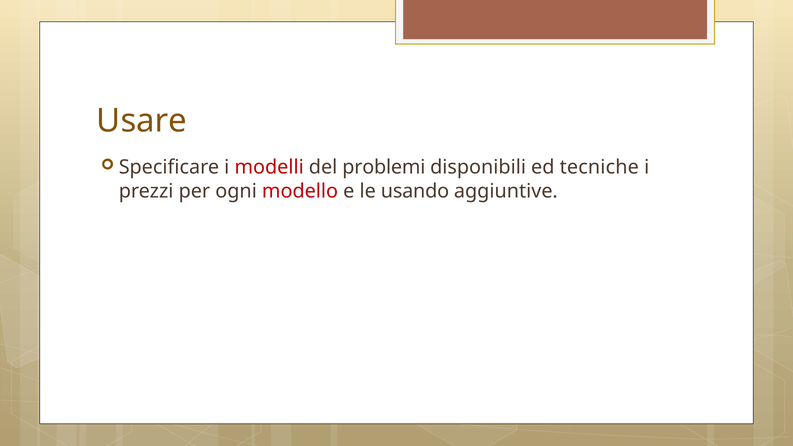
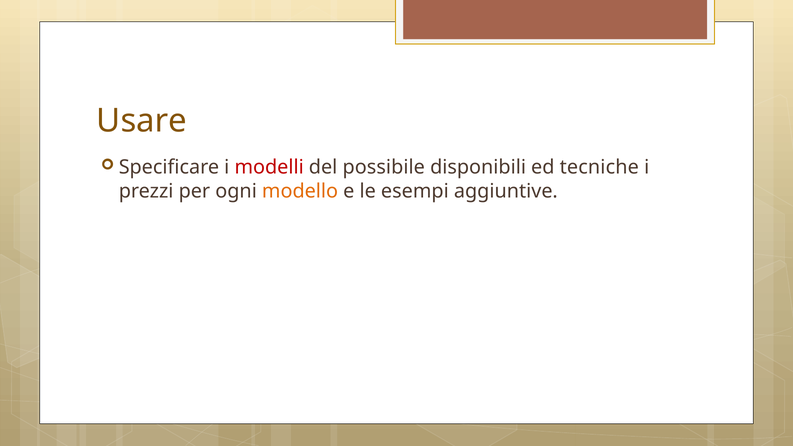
problemi: problemi -> possibile
modello colour: red -> orange
usando: usando -> esempi
